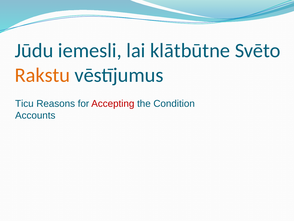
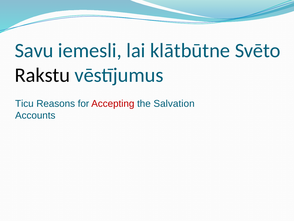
Jūdu: Jūdu -> Savu
Rakstu colour: orange -> black
Condition: Condition -> Salvation
